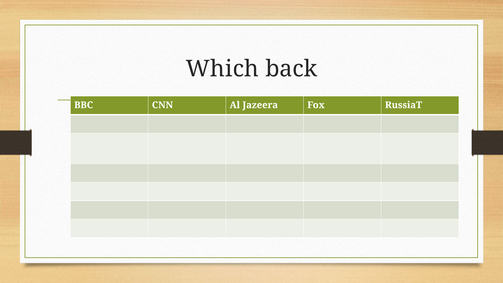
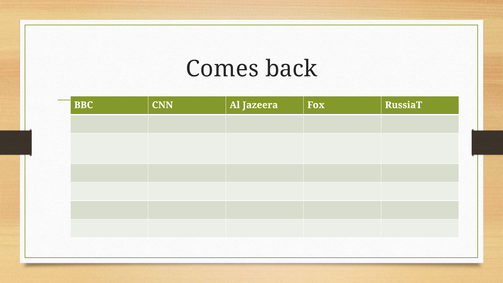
Which: Which -> Comes
